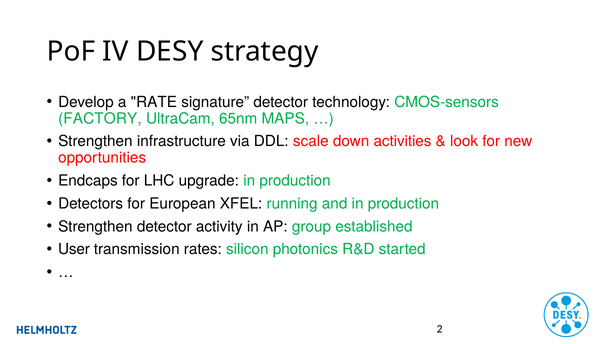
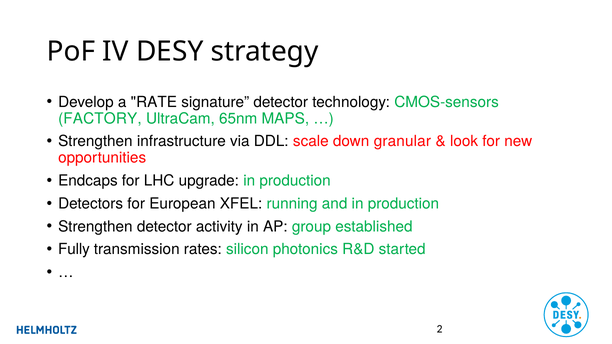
activities: activities -> granular
User: User -> Fully
